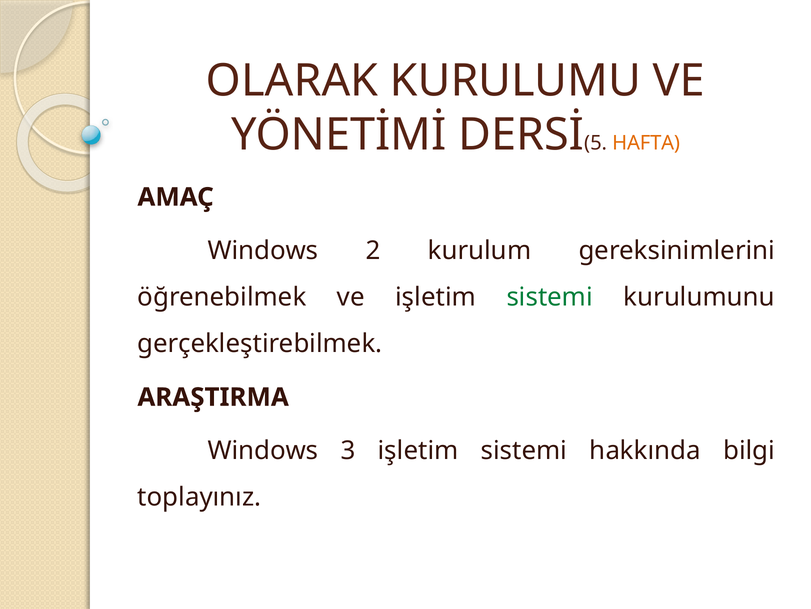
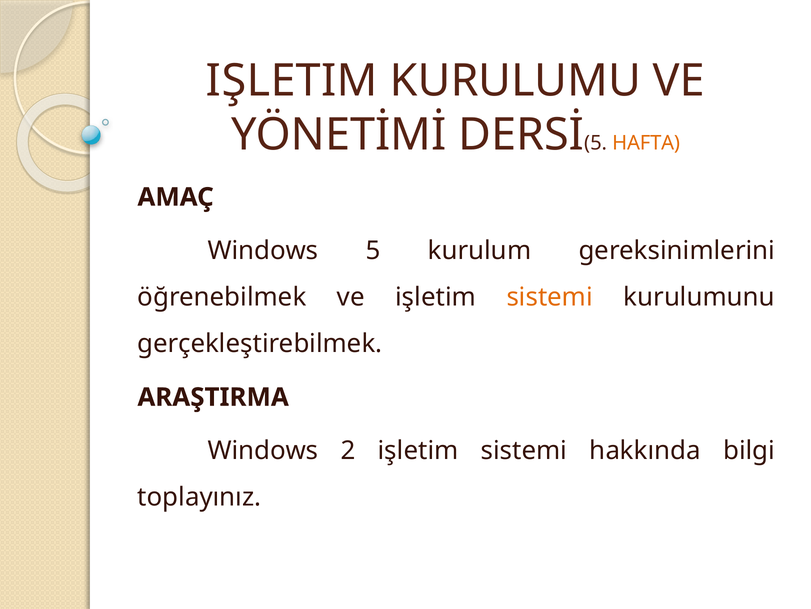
OLARAK at (292, 81): OLARAK -> IŞLETIM
Windows 2: 2 -> 5
sistemi at (550, 297) colour: green -> orange
3: 3 -> 2
